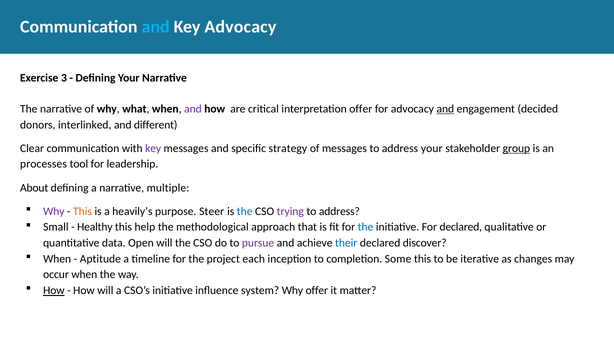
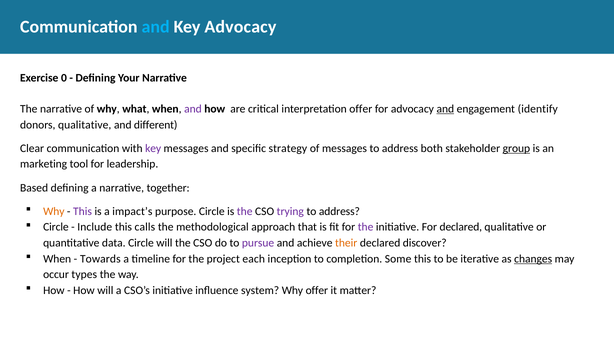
3: 3 -> 0
decided: decided -> identify
donors interlinked: interlinked -> qualitative
address your: your -> both
processes: processes -> marketing
About: About -> Based
multiple: multiple -> together
Why at (54, 211) colour: purple -> orange
This at (83, 211) colour: orange -> purple
heavily’s: heavily’s -> impact’s
purpose Steer: Steer -> Circle
the at (245, 211) colour: blue -> purple
Small at (56, 227): Small -> Circle
Healthy: Healthy -> Include
help: help -> calls
the at (366, 227) colour: blue -> purple
data Open: Open -> Circle
their colour: blue -> orange
Aptitude: Aptitude -> Towards
changes underline: none -> present
occur when: when -> types
How at (54, 291) underline: present -> none
